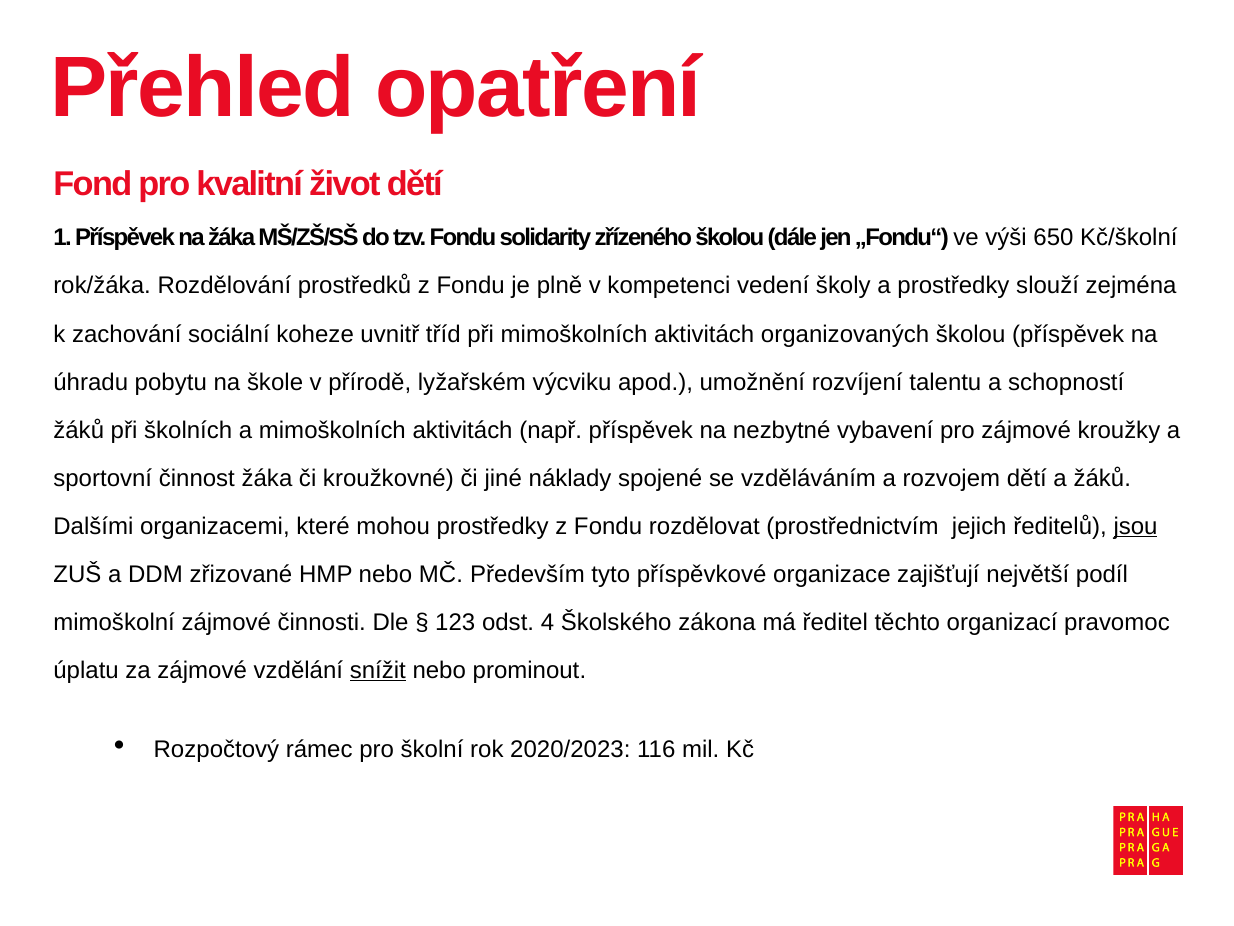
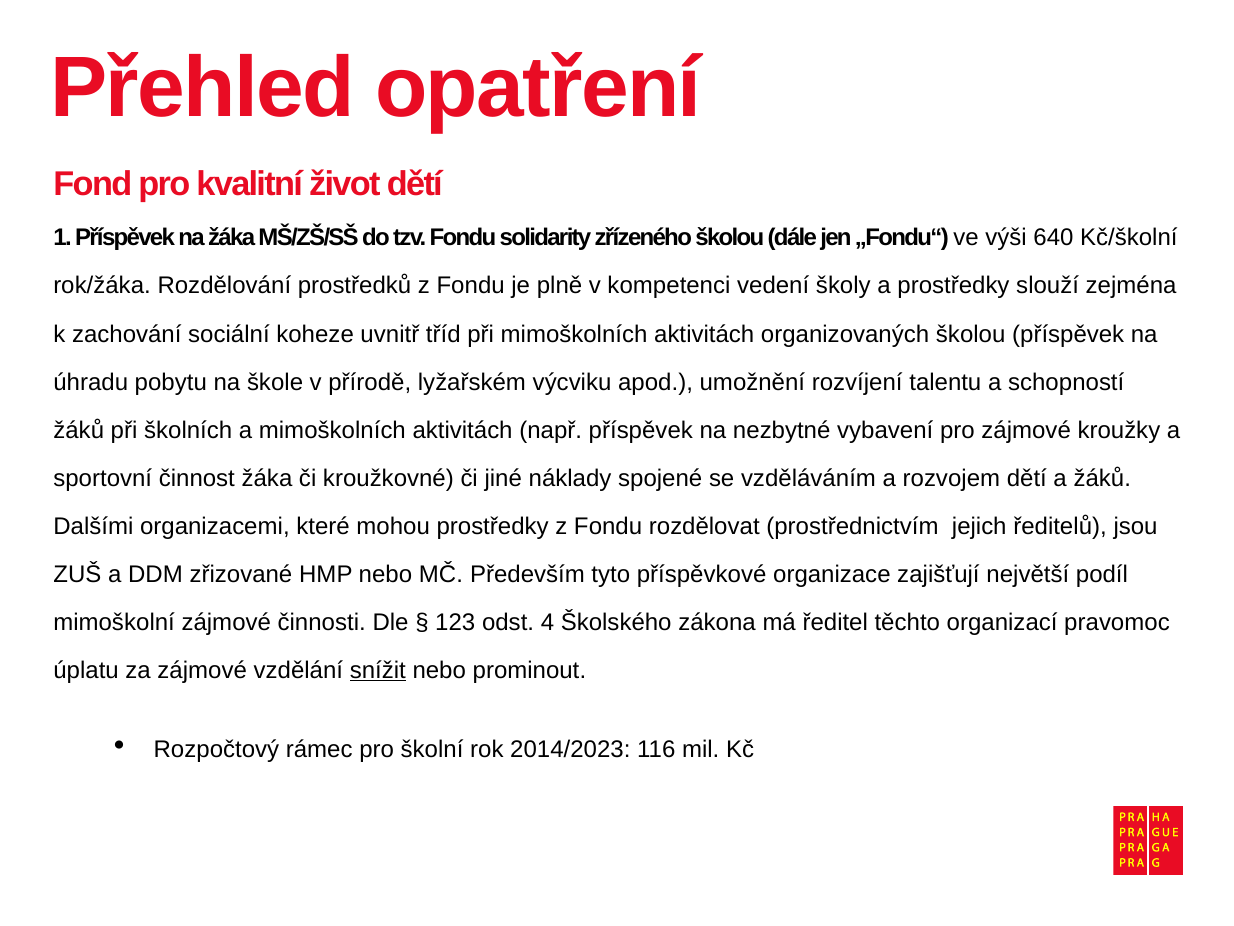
650: 650 -> 640
jsou underline: present -> none
2020/2023: 2020/2023 -> 2014/2023
